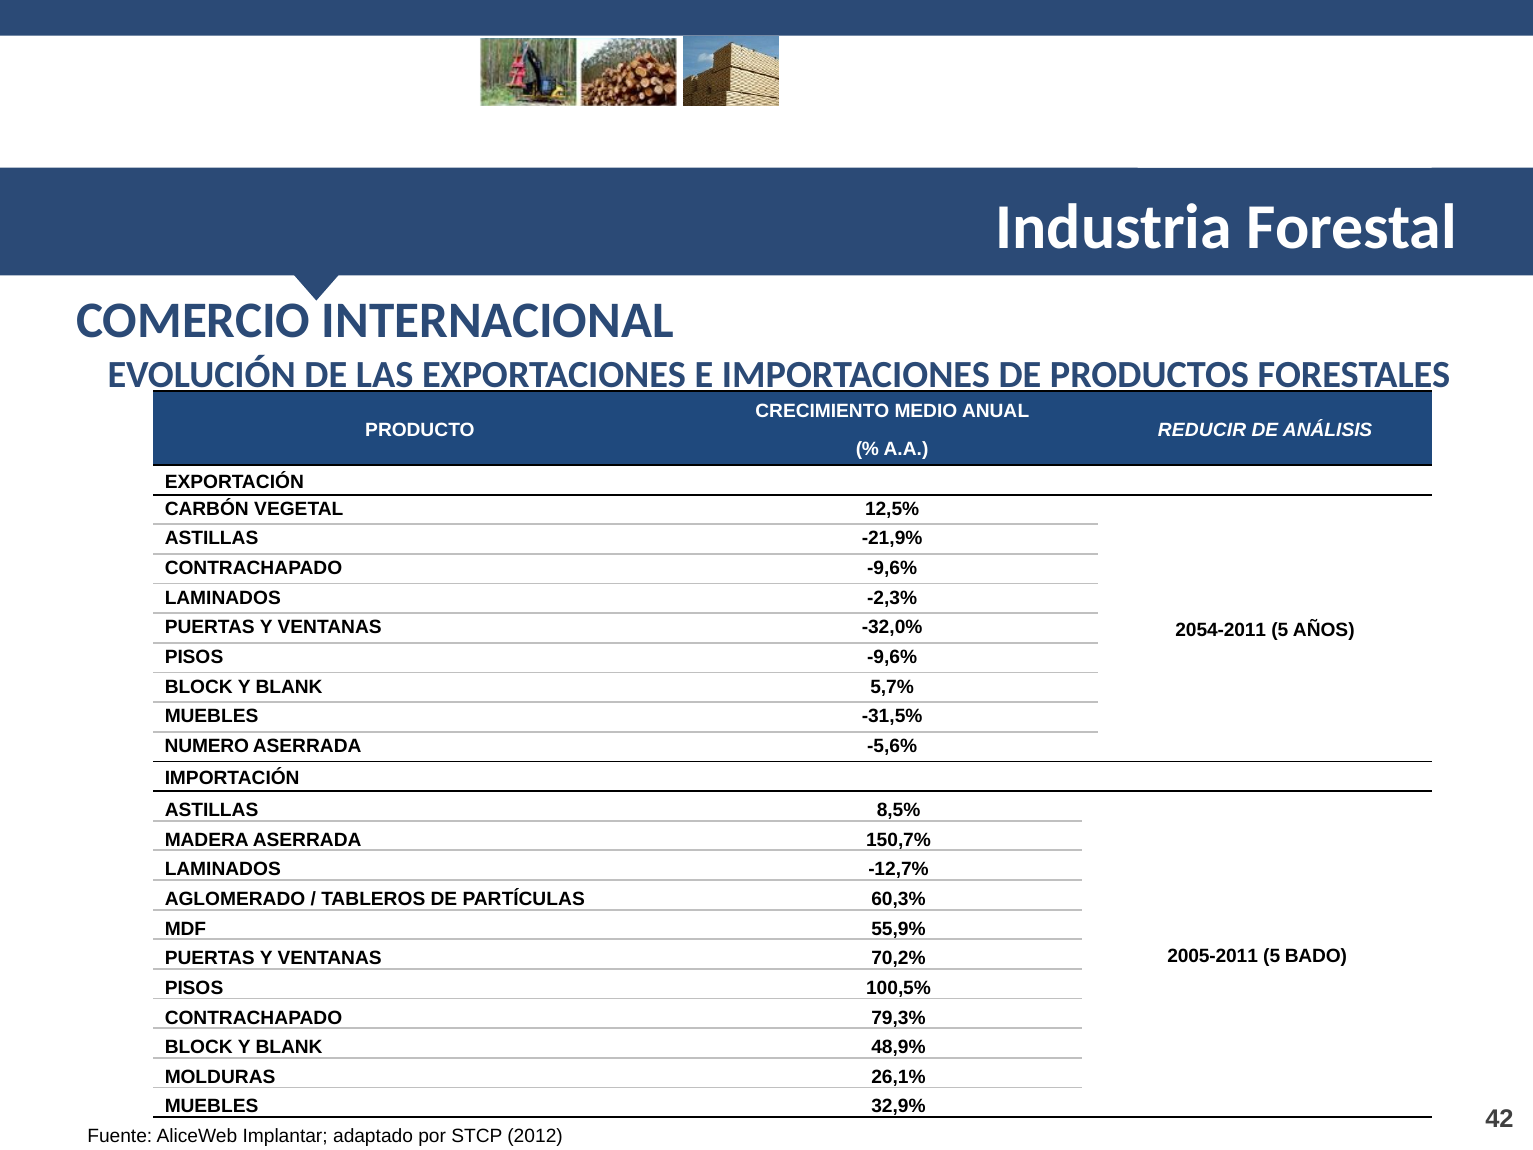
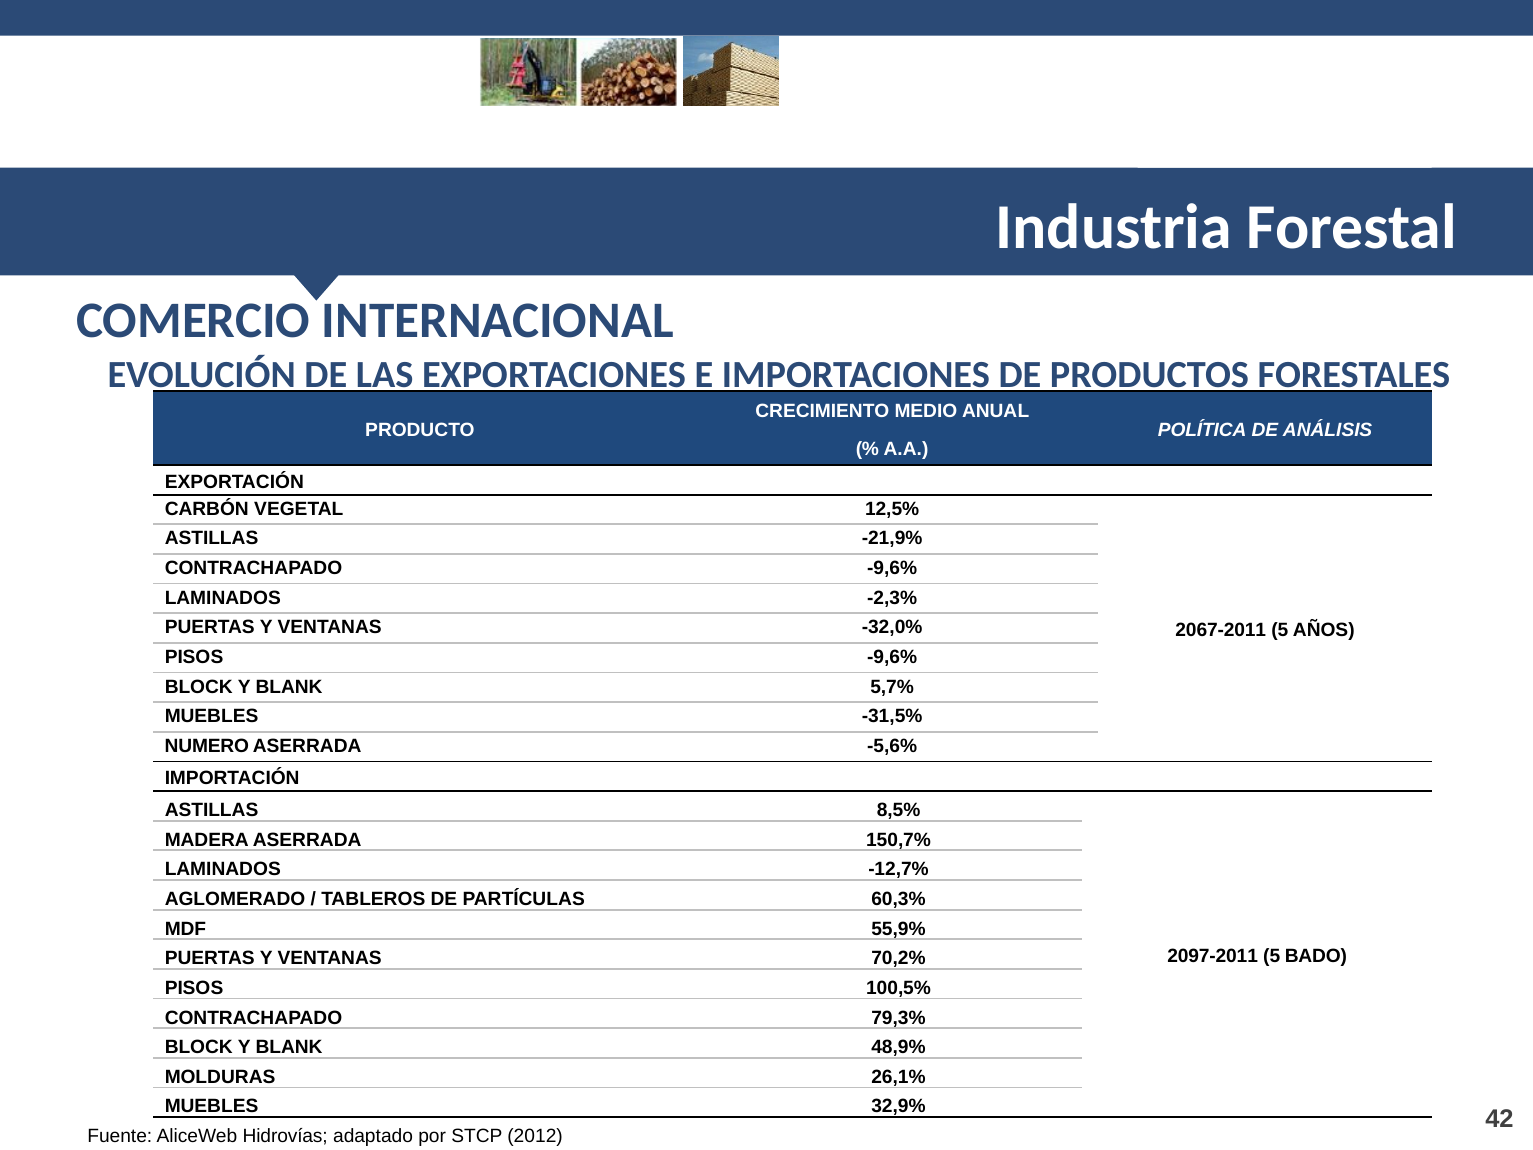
REDUCIR: REDUCIR -> POLÍTICA
2054-2011: 2054-2011 -> 2067-2011
2005-2011: 2005-2011 -> 2097-2011
Implantar: Implantar -> Hidrovías
